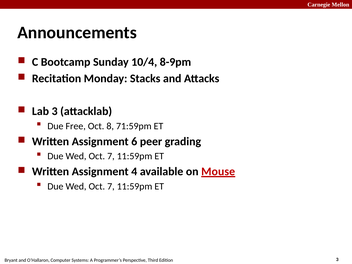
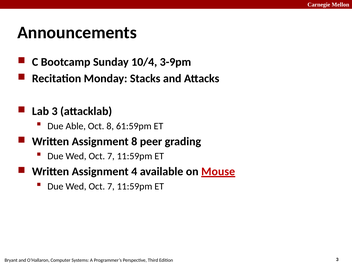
8-9pm: 8-9pm -> 3-9pm
Free: Free -> Able
71:59pm: 71:59pm -> 61:59pm
Assignment 6: 6 -> 8
